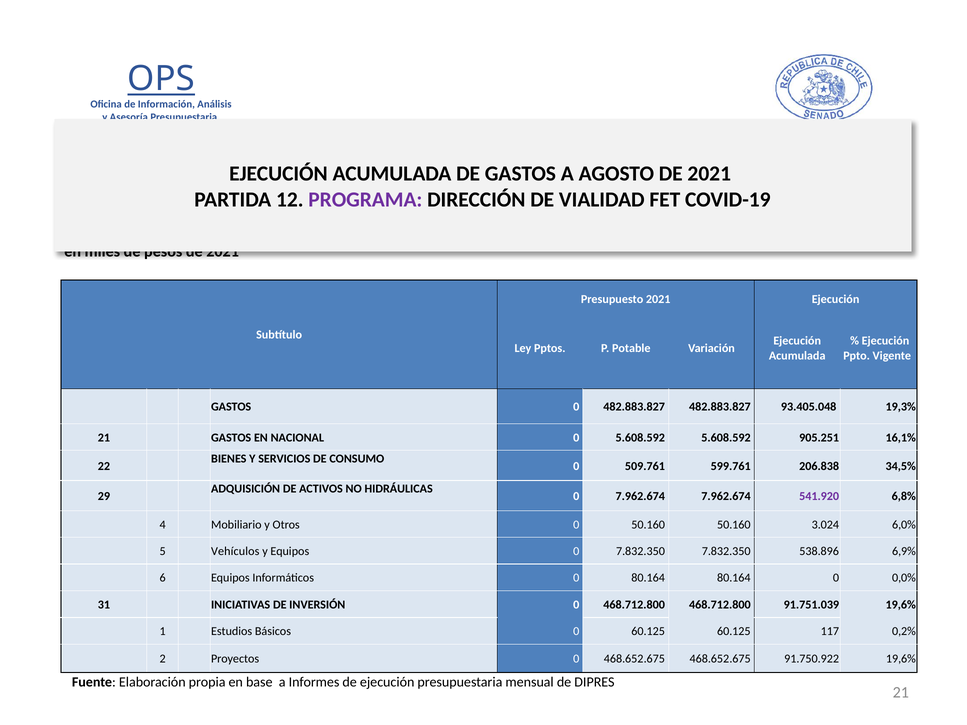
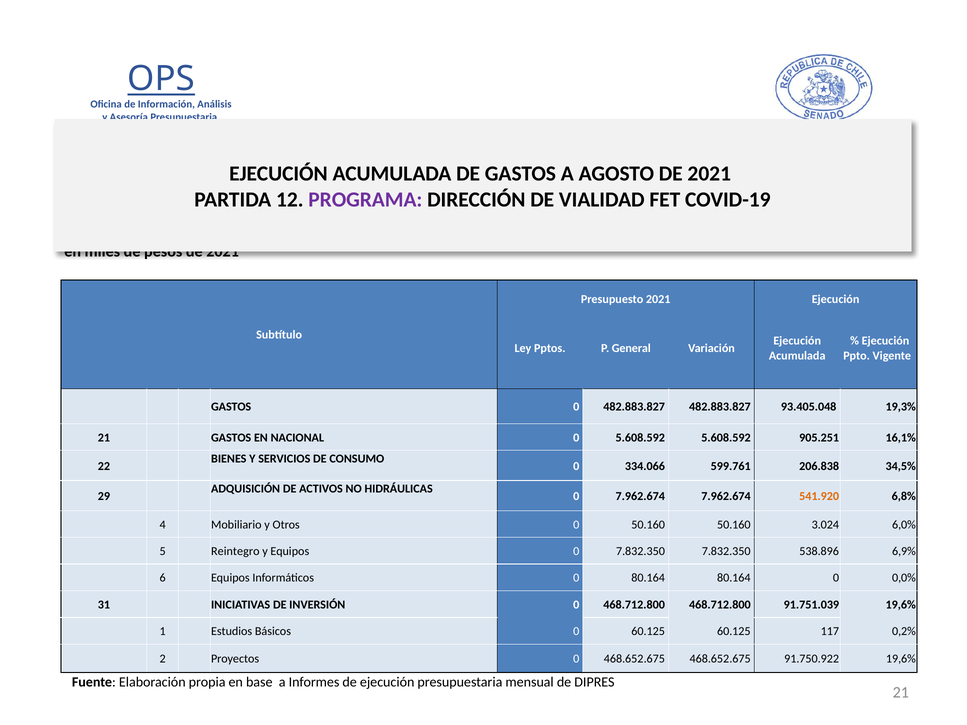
Potable: Potable -> General
509.761: 509.761 -> 334.066
541.920 colour: purple -> orange
Vehículos: Vehículos -> Reintegro
